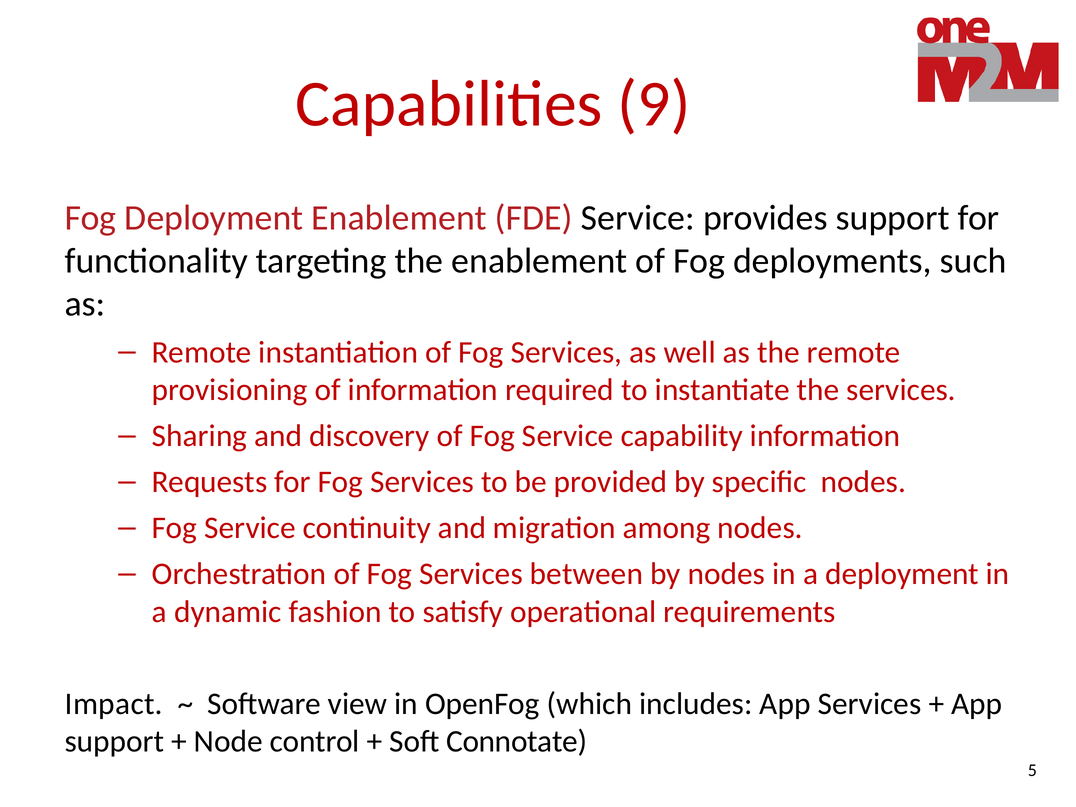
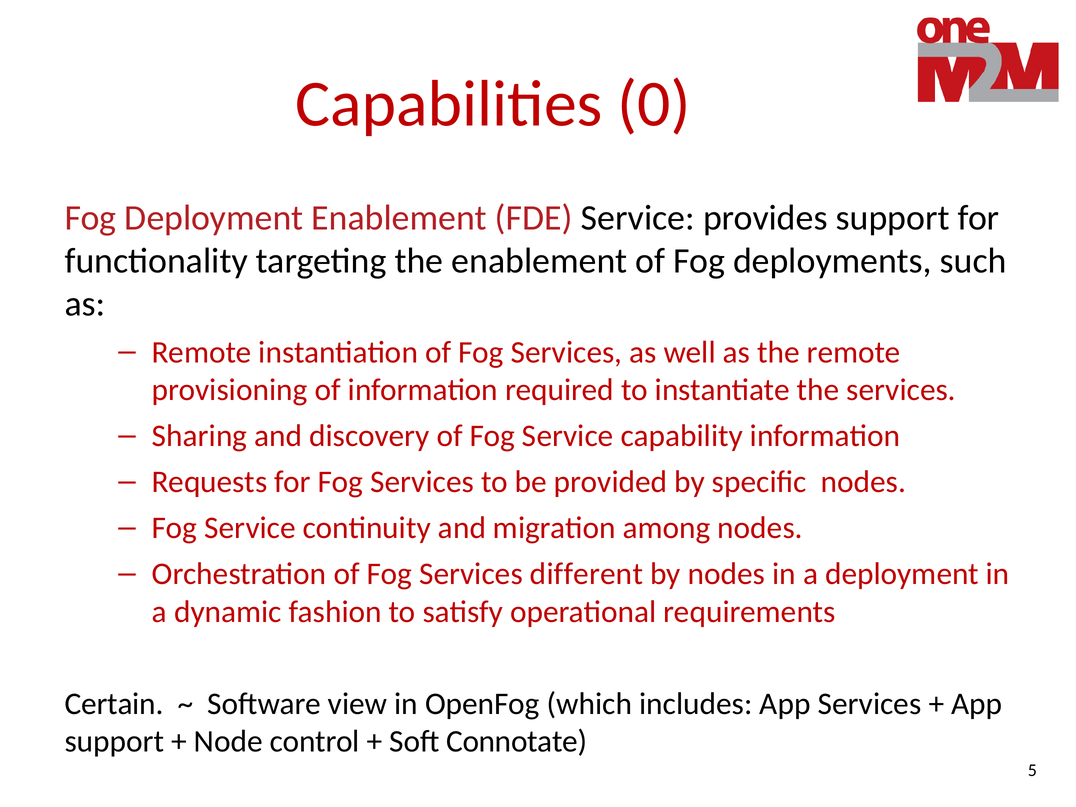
9: 9 -> 0
between: between -> different
Impact: Impact -> Certain
